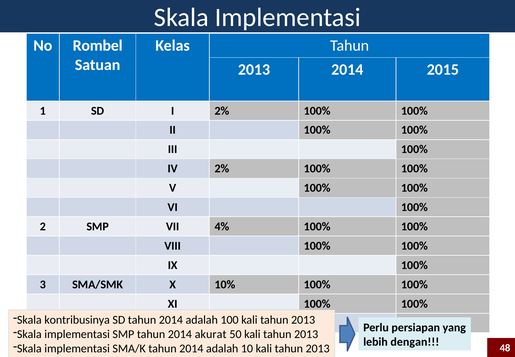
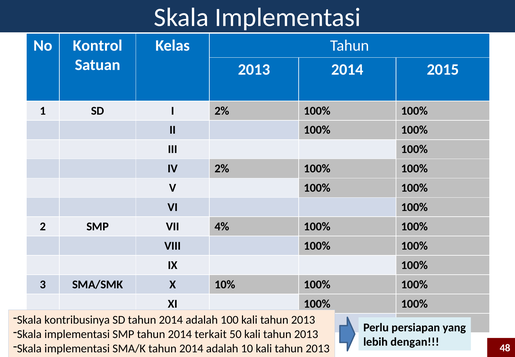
Rombel: Rombel -> Kontrol
akurat: akurat -> terkait
